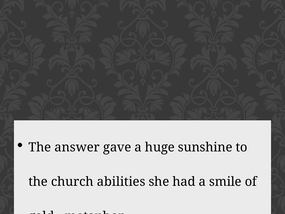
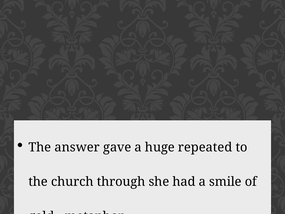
sunshine: sunshine -> repeated
abilities: abilities -> through
